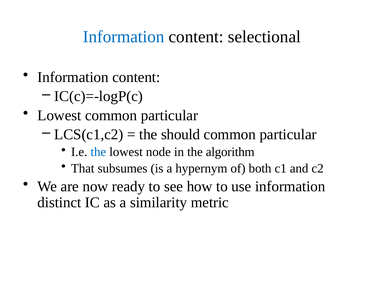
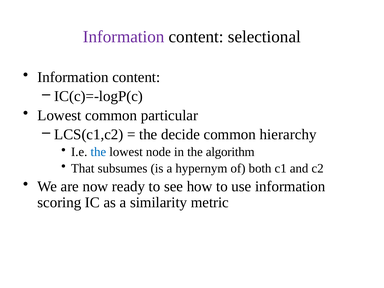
Information at (124, 37) colour: blue -> purple
should: should -> decide
particular at (288, 134): particular -> hierarchy
distinct: distinct -> scoring
